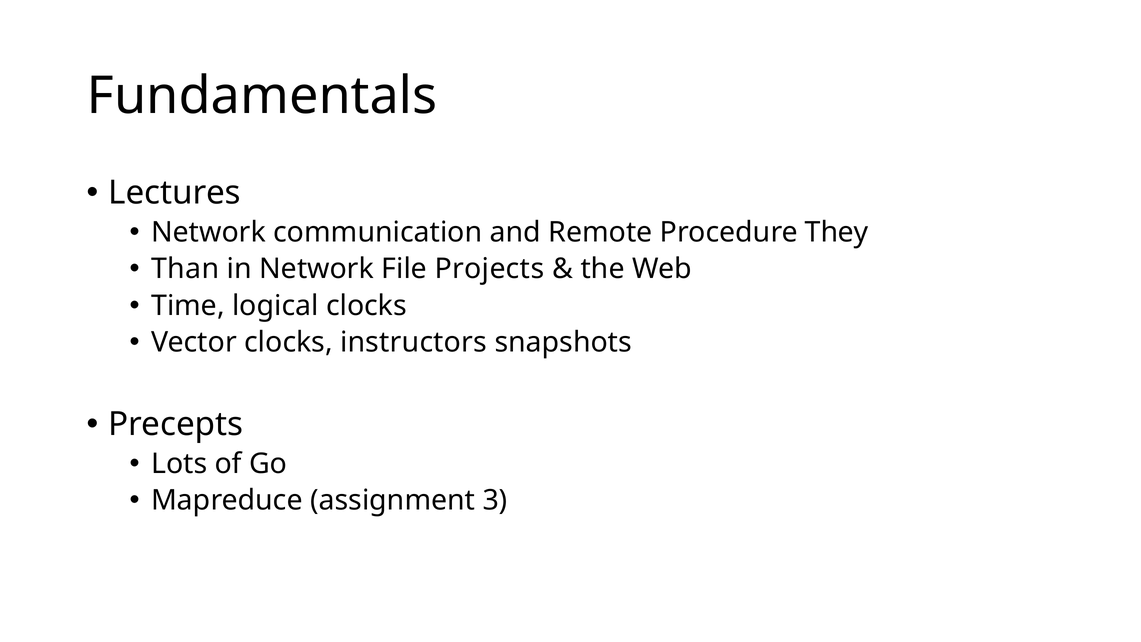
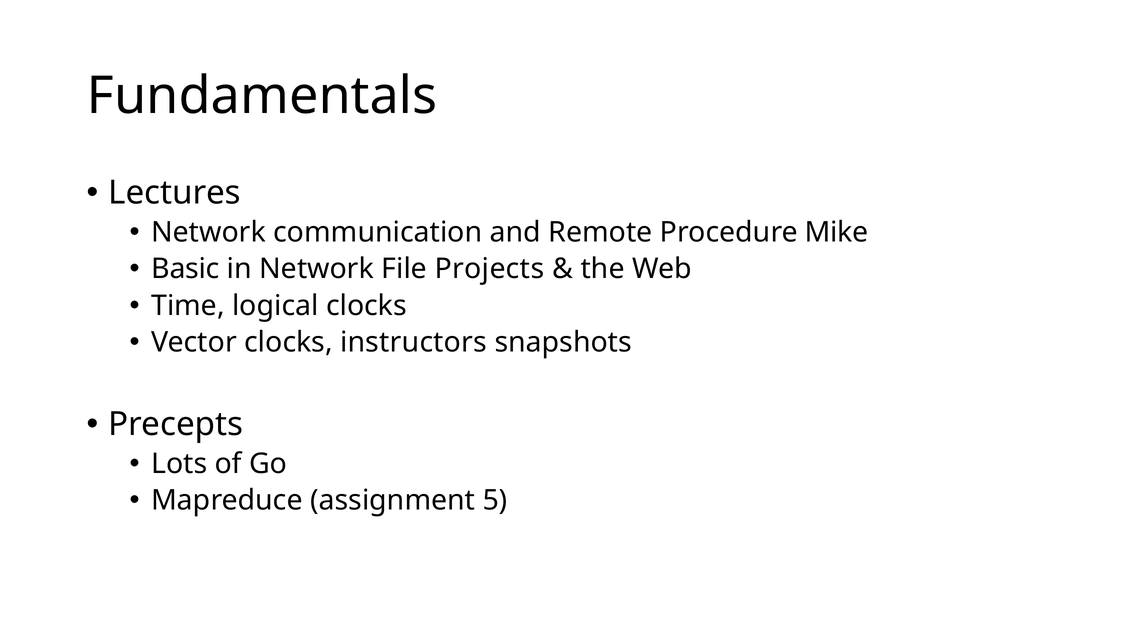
They: They -> Mike
Than: Than -> Basic
3: 3 -> 5
